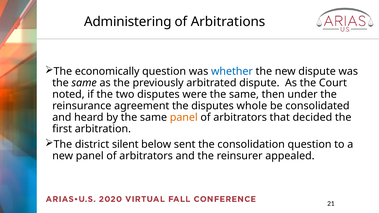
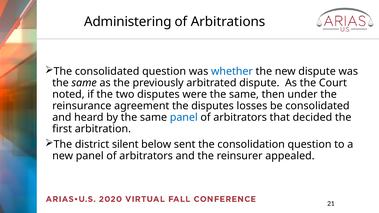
The economically: economically -> consolidated
whole: whole -> losses
panel at (184, 118) colour: orange -> blue
